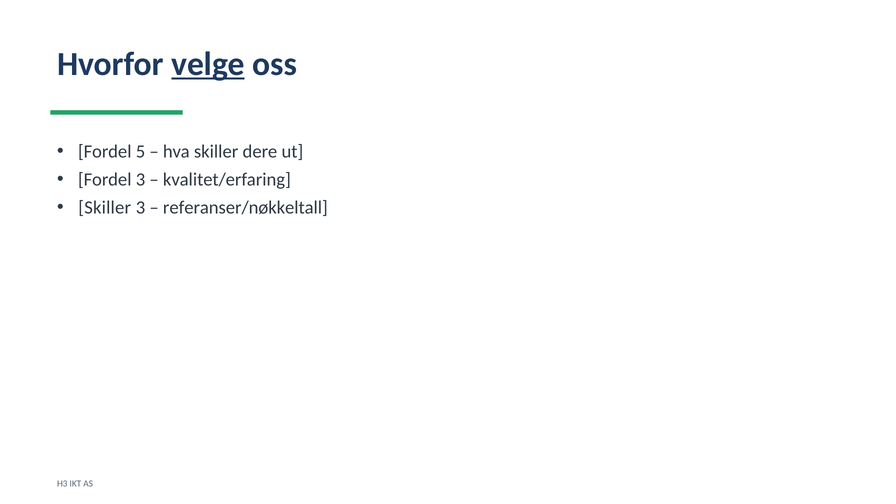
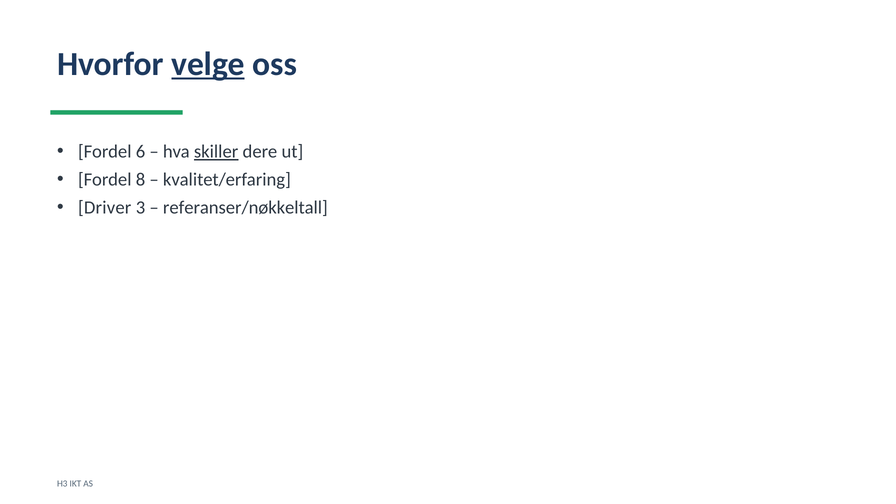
5: 5 -> 6
skiller at (216, 152) underline: none -> present
Fordel 3: 3 -> 8
Skiller at (105, 208): Skiller -> Driver
